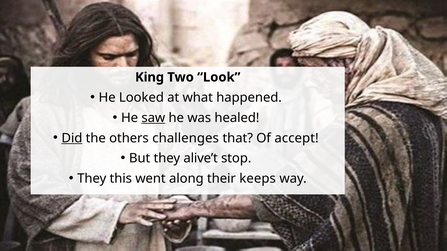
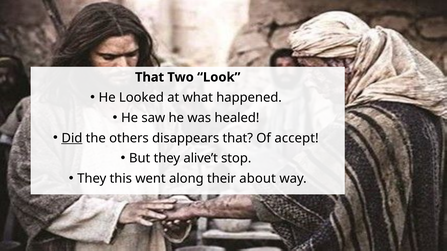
King at (150, 77): King -> That
saw underline: present -> none
challenges: challenges -> disappears
keeps: keeps -> about
